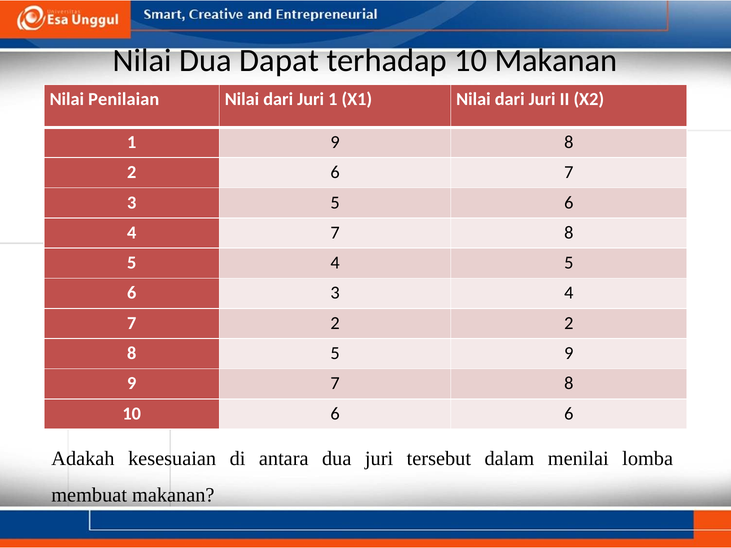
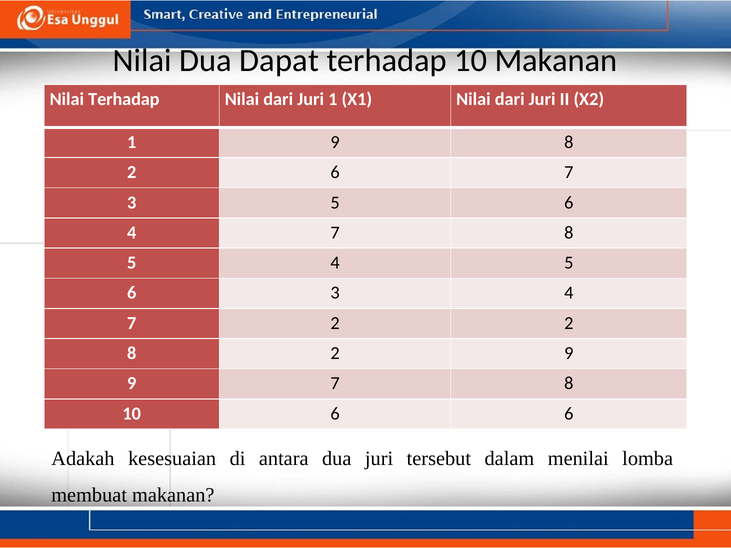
Nilai Penilaian: Penilaian -> Terhadap
5 at (335, 353): 5 -> 2
